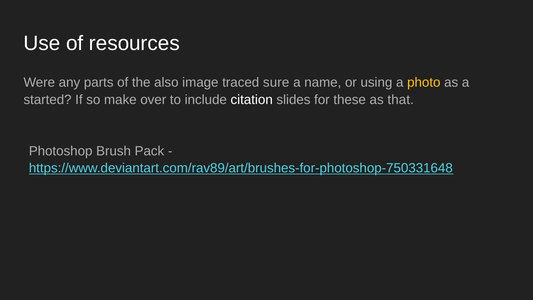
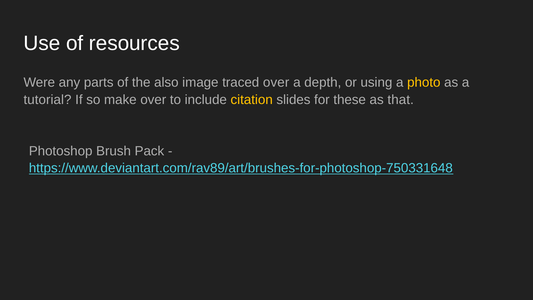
traced sure: sure -> over
name: name -> depth
started: started -> tutorial
citation colour: white -> yellow
